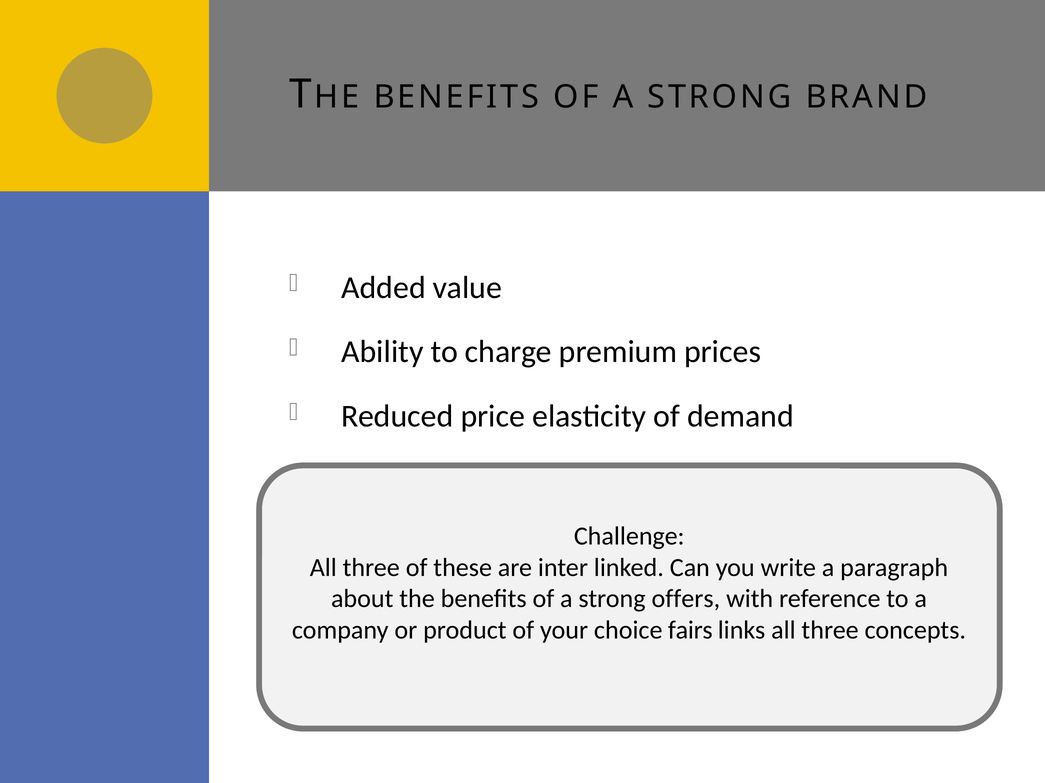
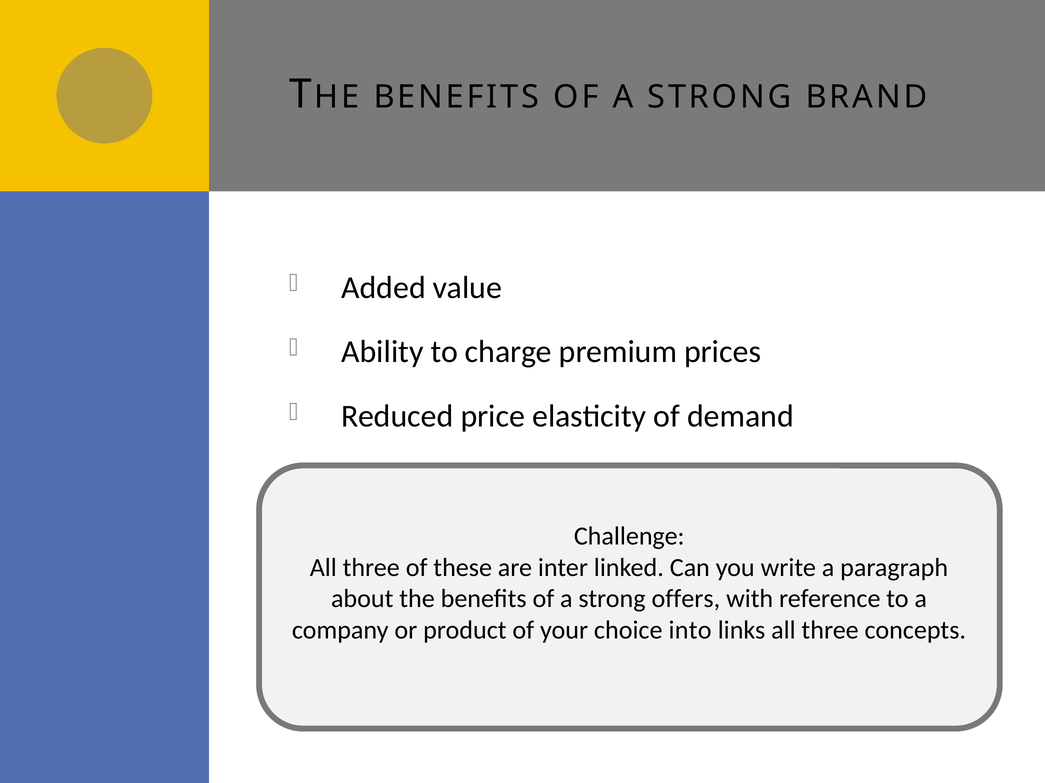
fairs: fairs -> into
